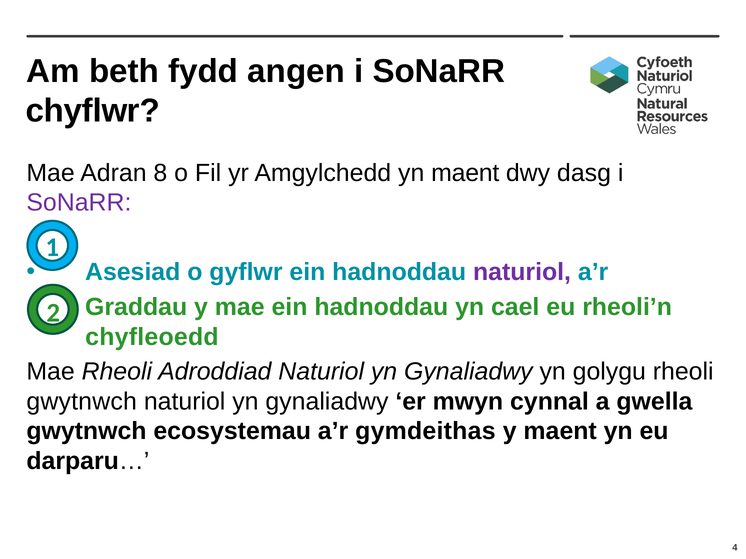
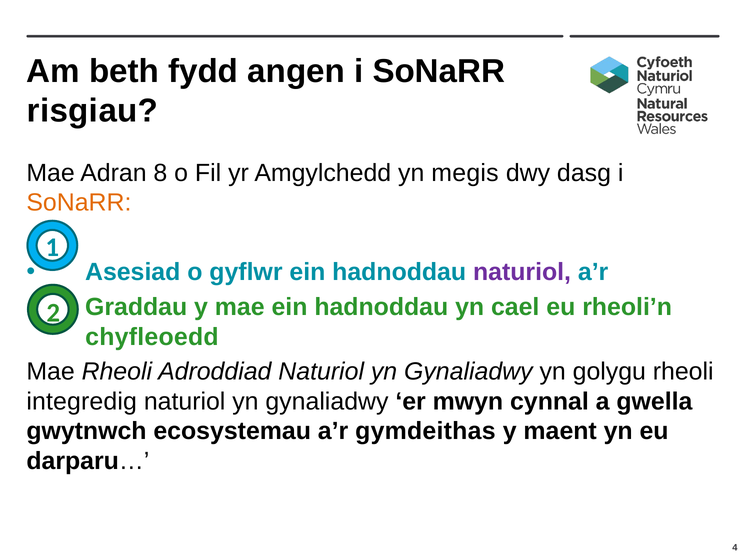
chyflwr: chyflwr -> risgiau
yn maent: maent -> megis
SoNaRR at (79, 203) colour: purple -> orange
gwytnwch at (82, 402): gwytnwch -> integredig
